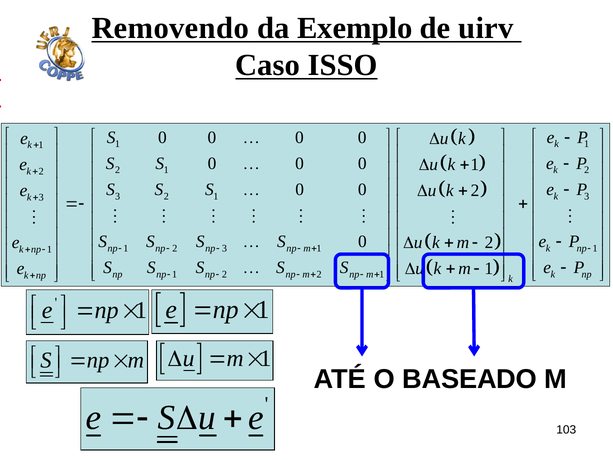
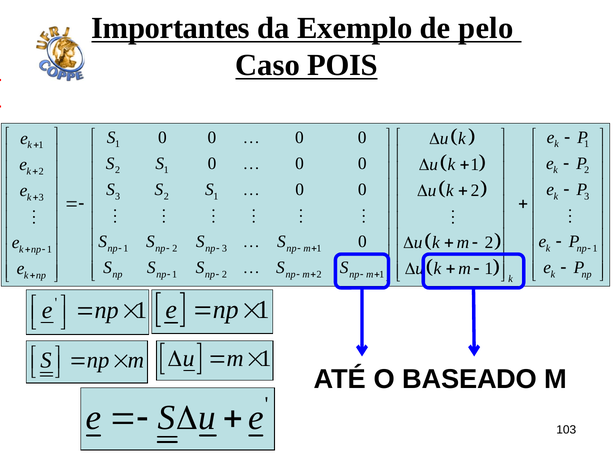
Removendo: Removendo -> Importantes
uirv: uirv -> pelo
ISSO: ISSO -> POIS
